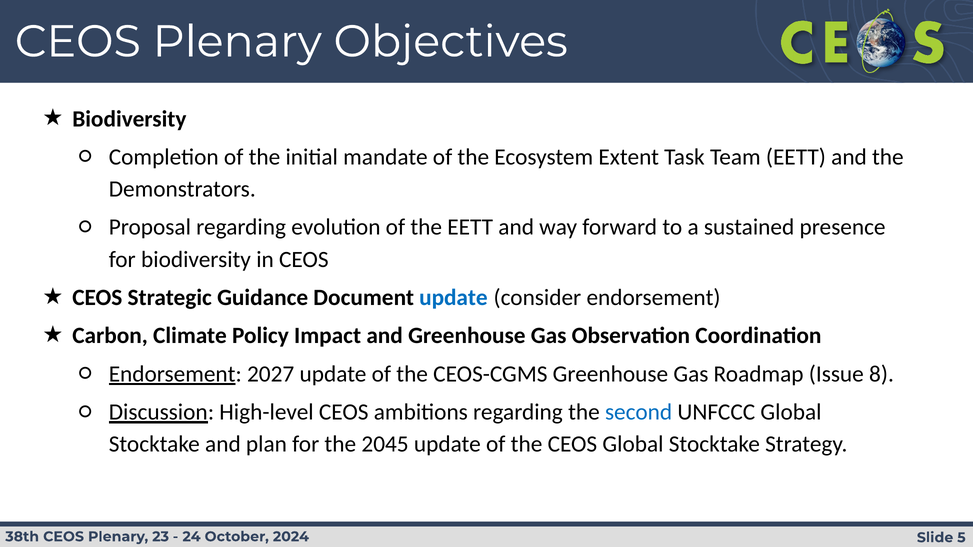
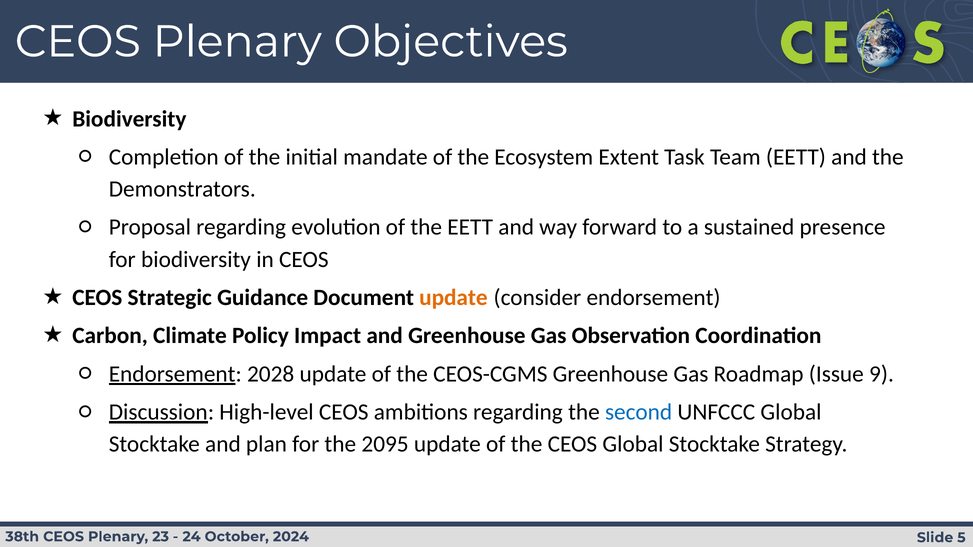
update at (453, 298) colour: blue -> orange
2027: 2027 -> 2028
8: 8 -> 9
2045: 2045 -> 2095
